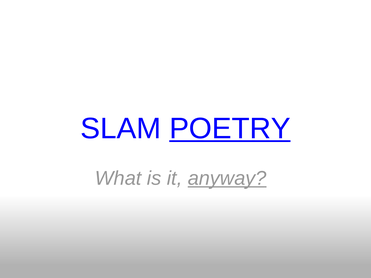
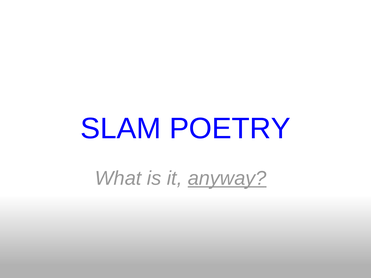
POETRY underline: present -> none
